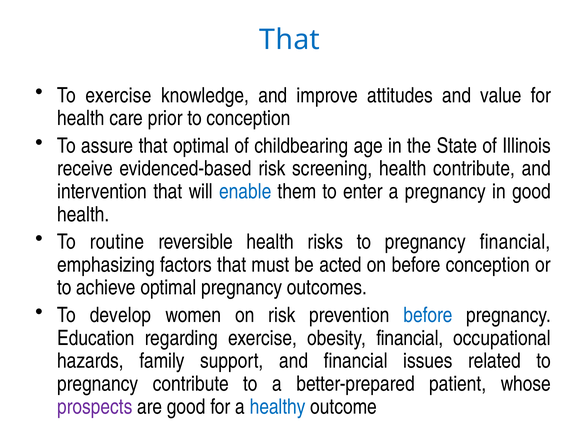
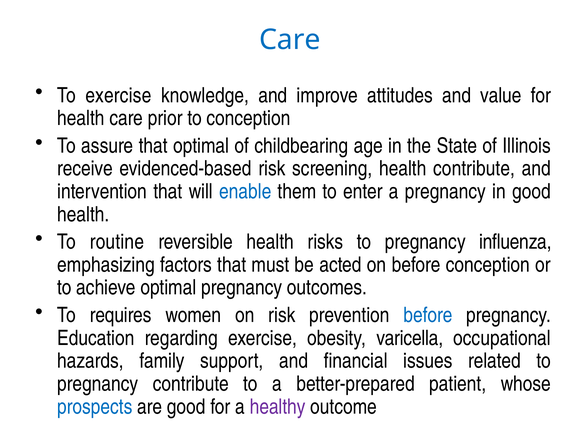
That at (290, 40): That -> Care
pregnancy financial: financial -> influenza
develop: develop -> requires
obesity financial: financial -> varicella
prospects colour: purple -> blue
healthy colour: blue -> purple
